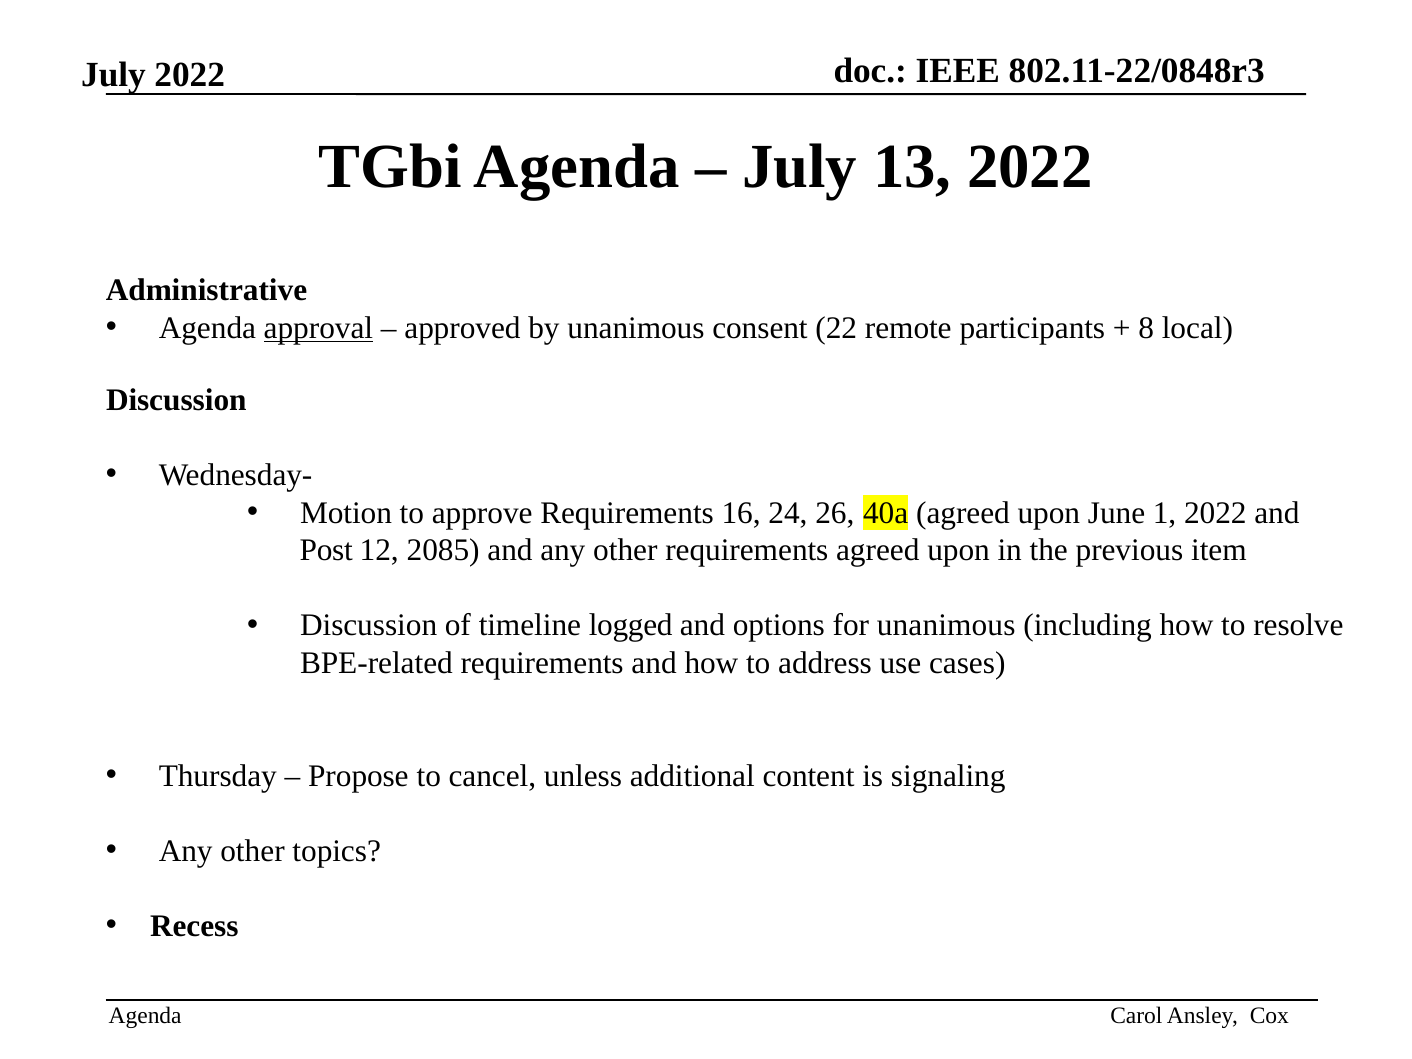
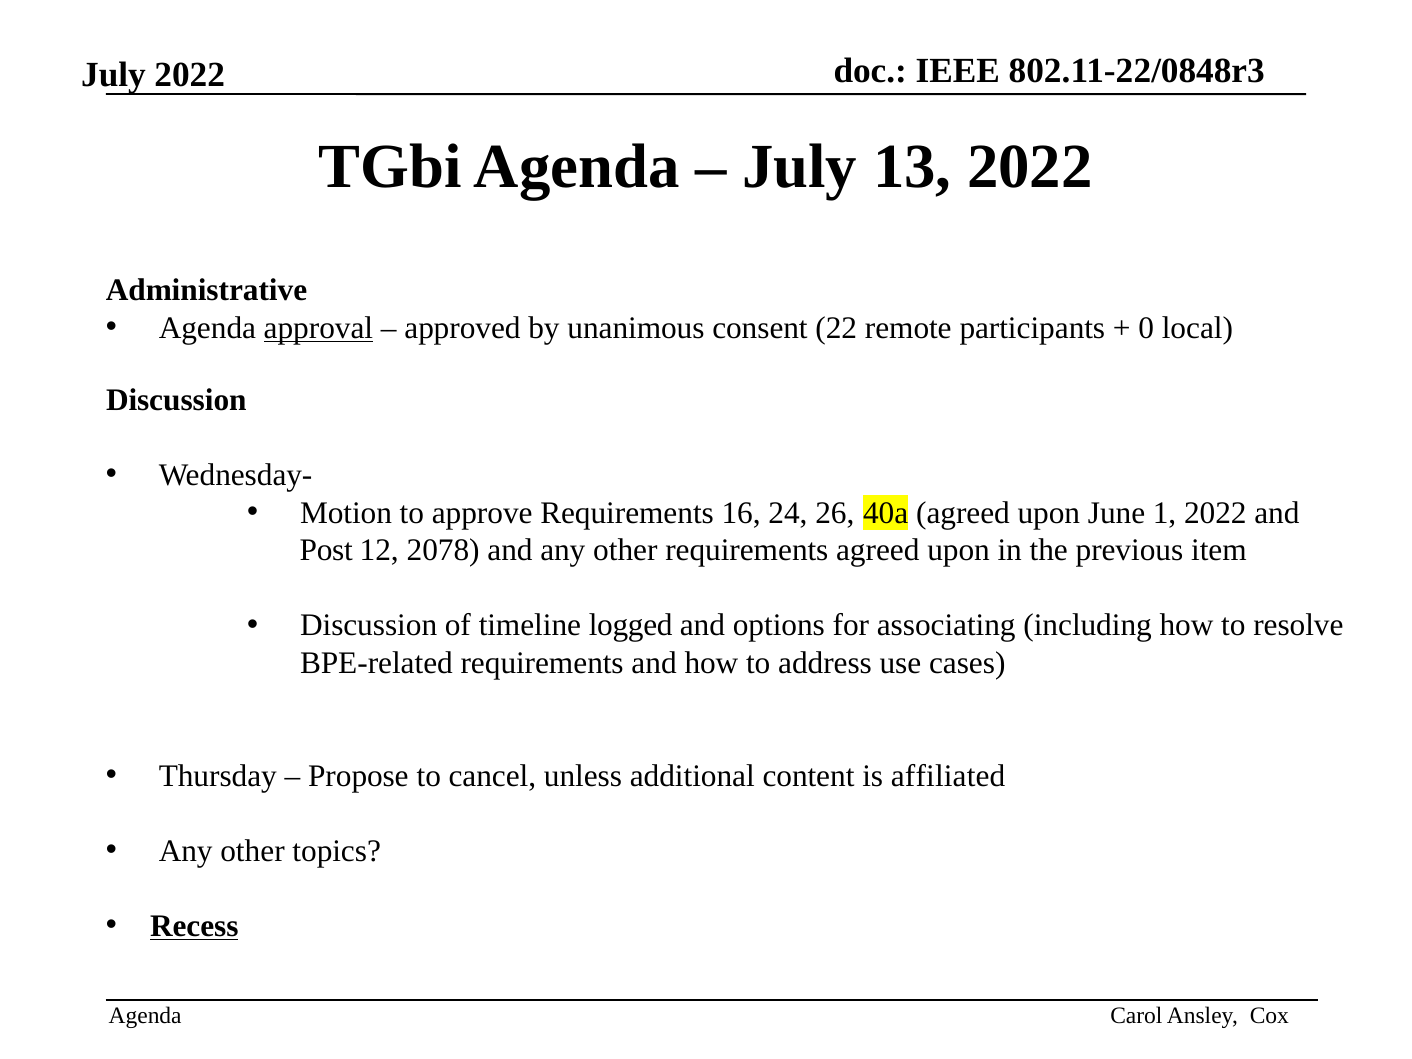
8: 8 -> 0
2085: 2085 -> 2078
for unanimous: unanimous -> associating
signaling: signaling -> affiliated
Recess underline: none -> present
